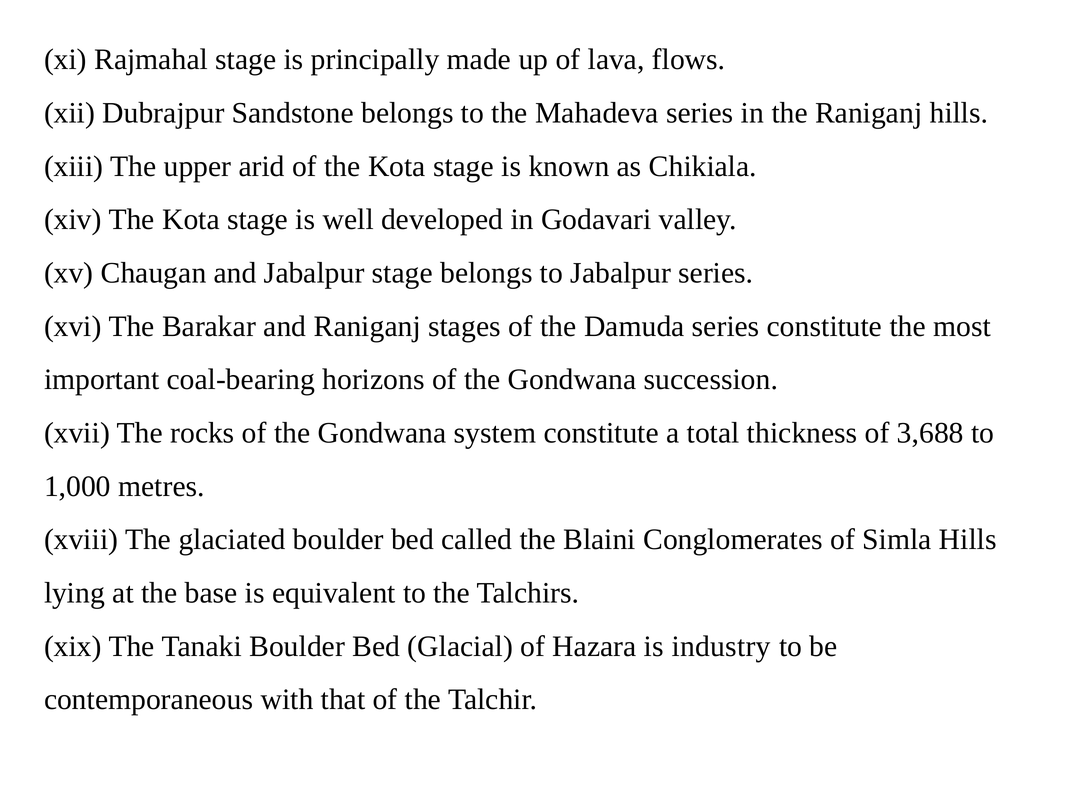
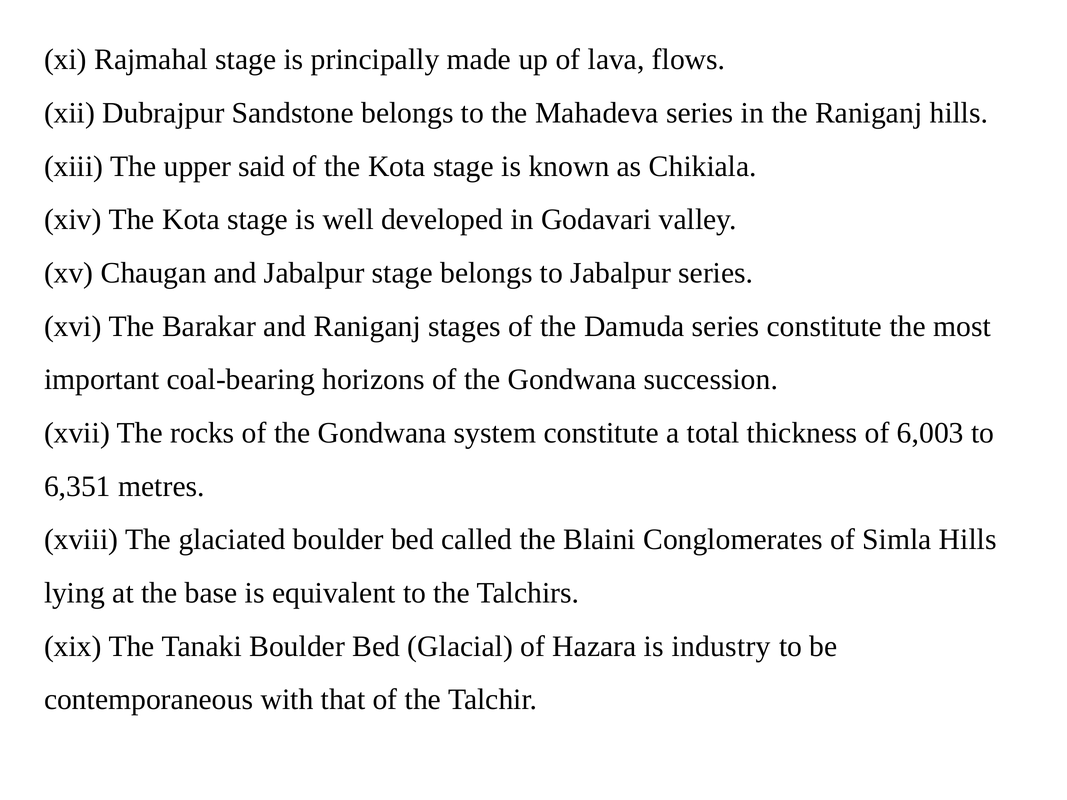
arid: arid -> said
3,688: 3,688 -> 6,003
1,000: 1,000 -> 6,351
